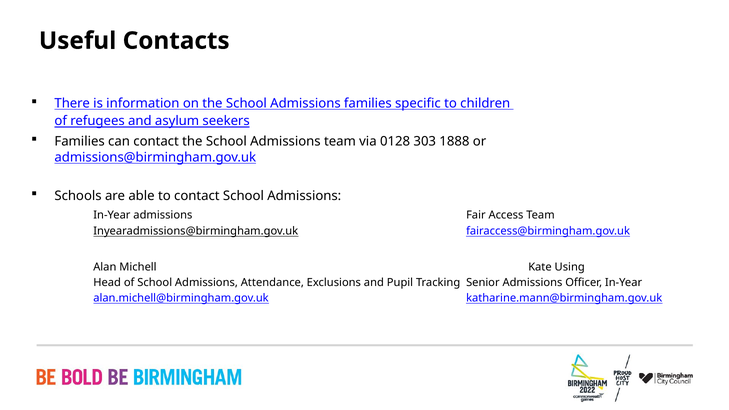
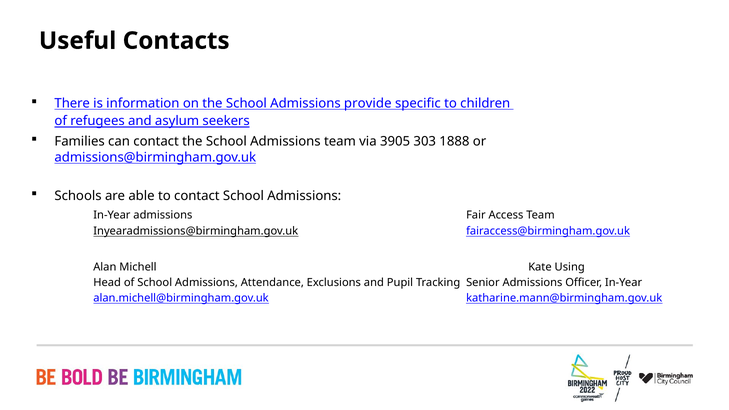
Admissions families: families -> provide
0128: 0128 -> 3905
